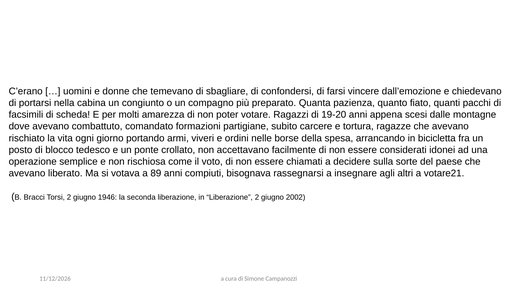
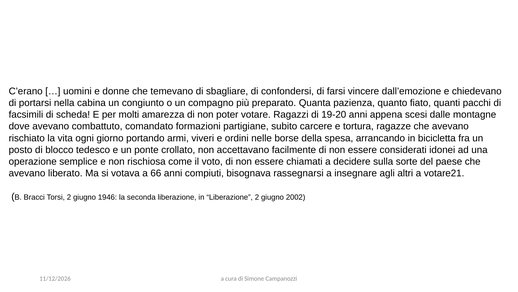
89: 89 -> 66
